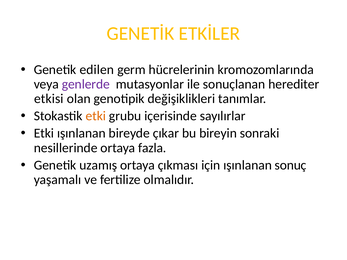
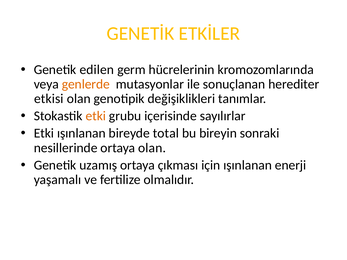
genlerde colour: purple -> orange
çıkar: çıkar -> total
ortaya fazla: fazla -> olan
sonuç: sonuç -> enerji
